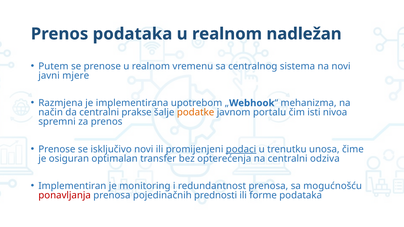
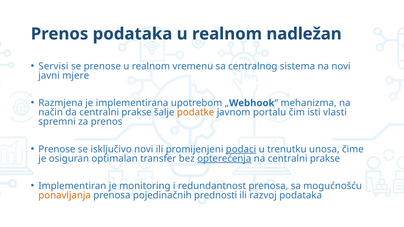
Putem: Putem -> Servisi
nivoa: nivoa -> vlasti
opterećenja underline: none -> present
na centralni odziva: odziva -> prakse
ponavljanja colour: red -> orange
forme: forme -> razvoj
